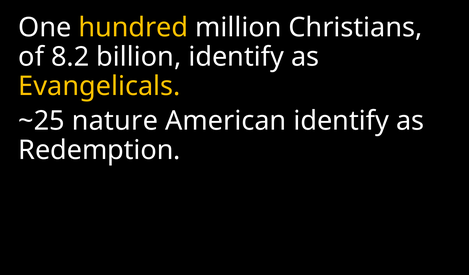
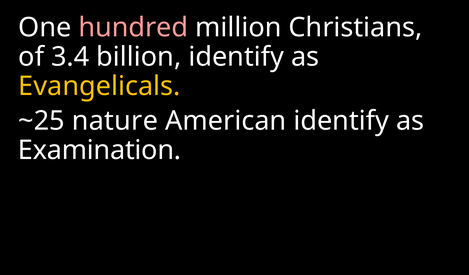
hundred colour: yellow -> pink
8.2: 8.2 -> 3.4
Redemption: Redemption -> Examination
